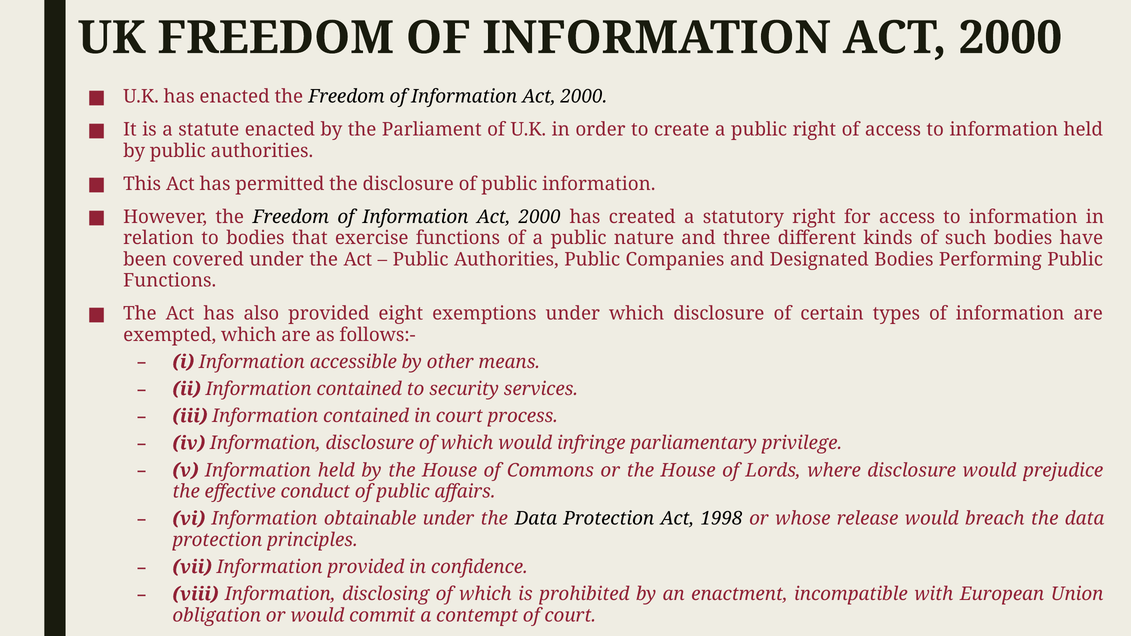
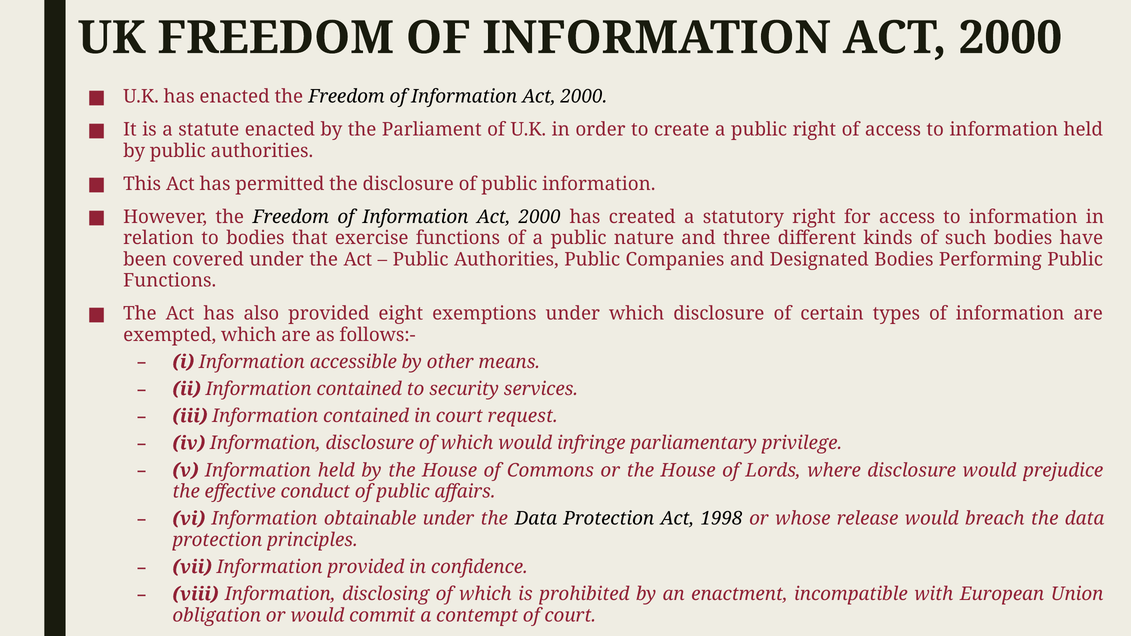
process: process -> request
